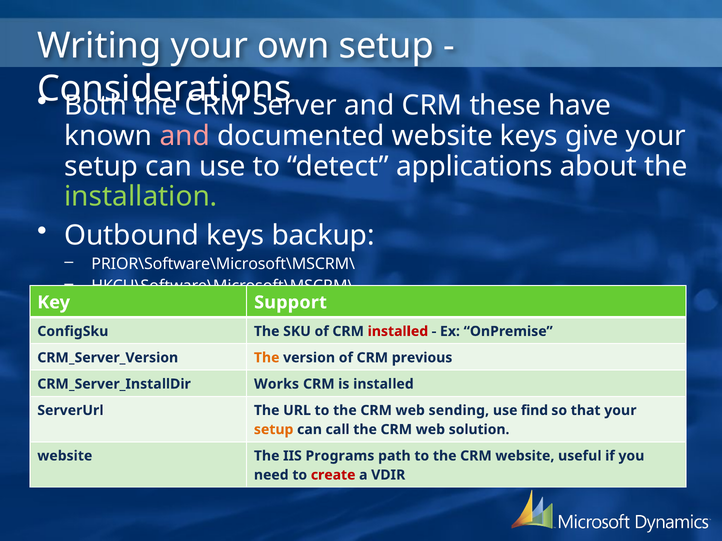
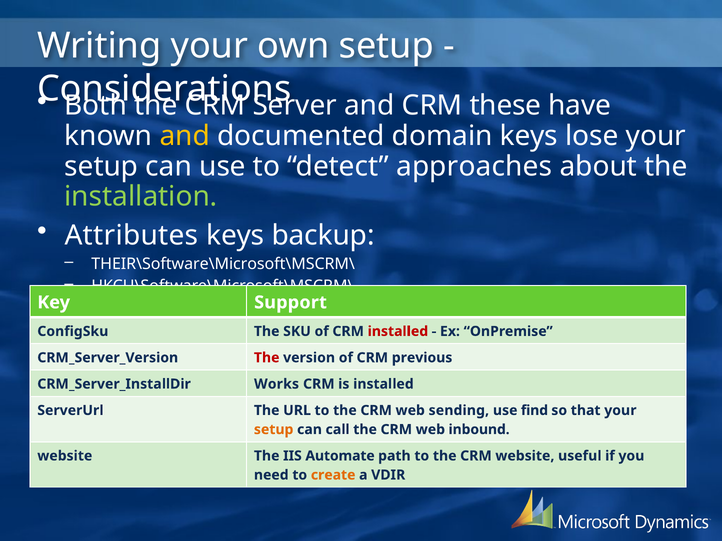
and at (185, 136) colour: pink -> yellow
documented website: website -> domain
give: give -> lose
applications: applications -> approaches
Outbound: Outbound -> Attributes
PRIOR\Software\Microsoft\MSCRM\: PRIOR\Software\Microsoft\MSCRM\ -> THEIR\Software\Microsoft\MSCRM\
The at (267, 358) colour: orange -> red
solution: solution -> inbound
Programs: Programs -> Automate
create colour: red -> orange
